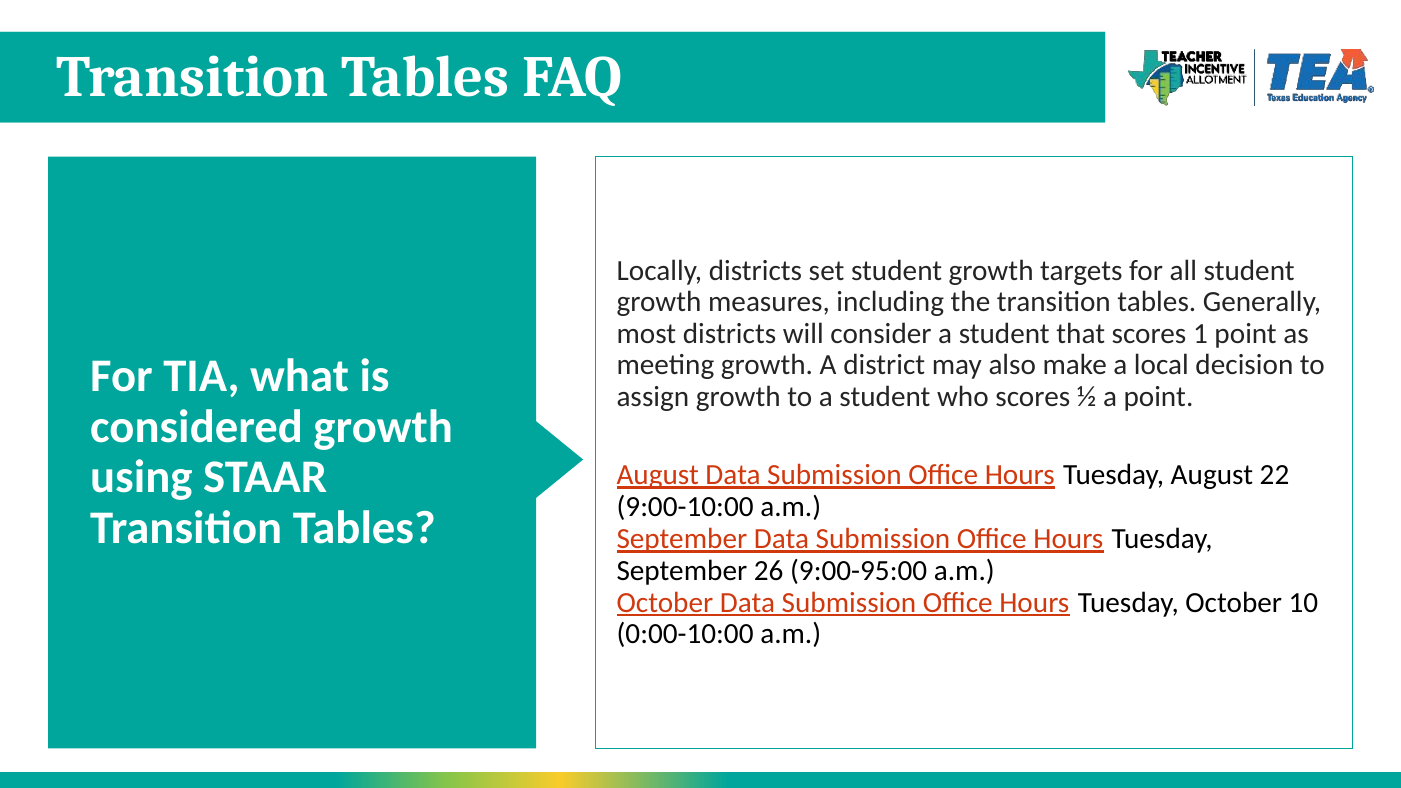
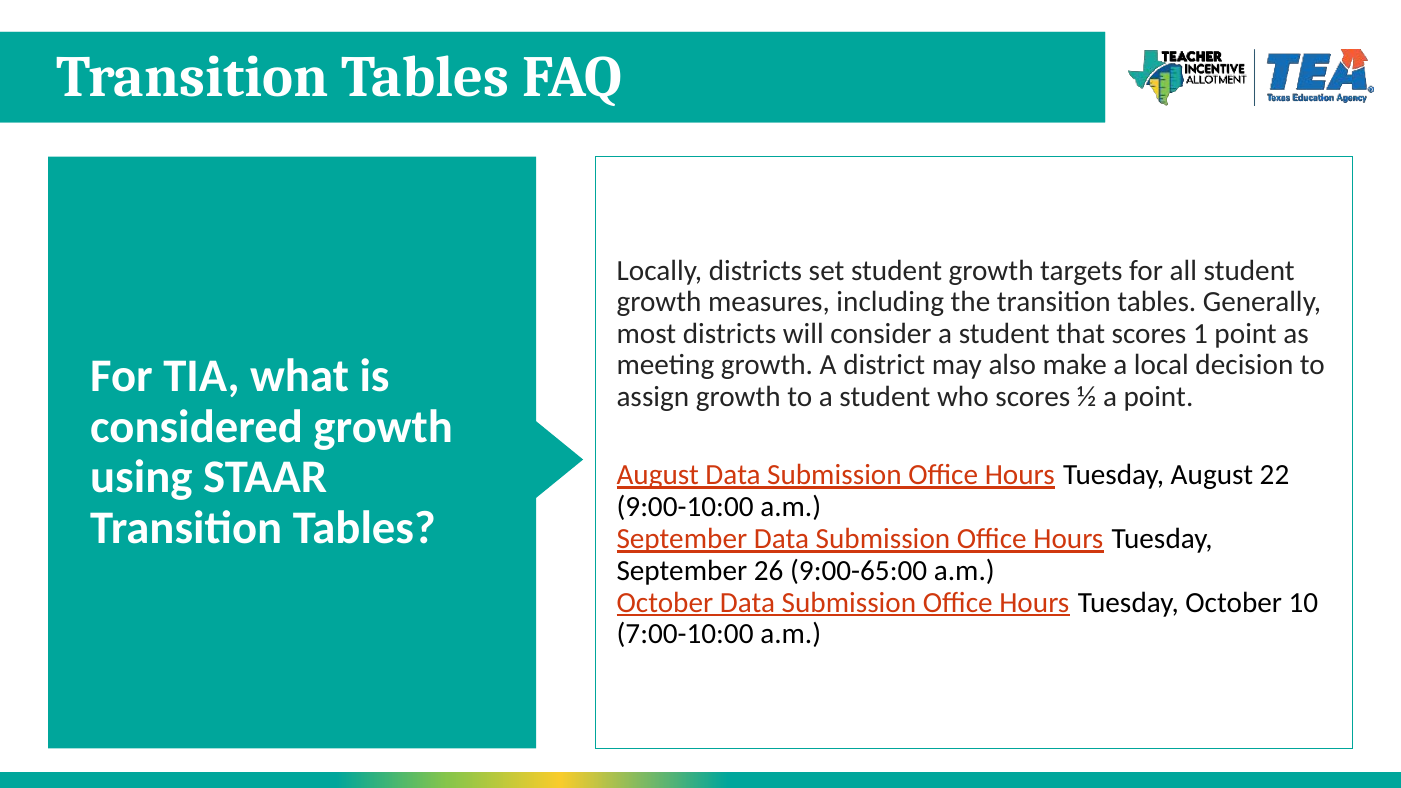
9:00-95:00: 9:00-95:00 -> 9:00-65:00
0:00-10:00: 0:00-10:00 -> 7:00-10:00
